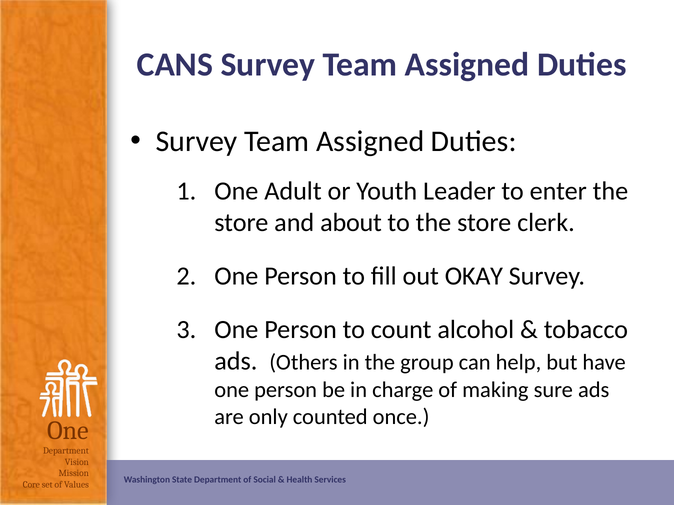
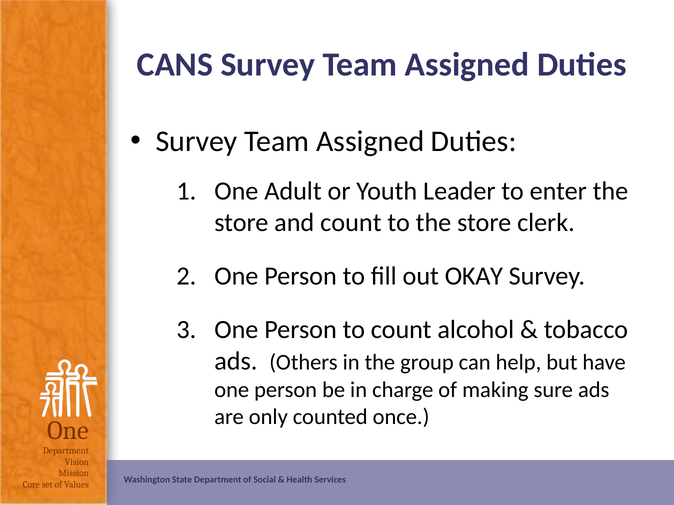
and about: about -> count
